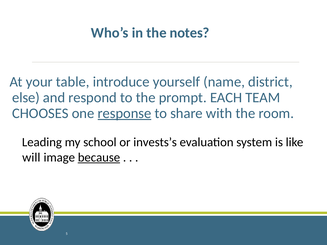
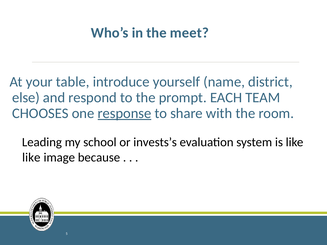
notes: notes -> meet
will at (31, 158): will -> like
because underline: present -> none
